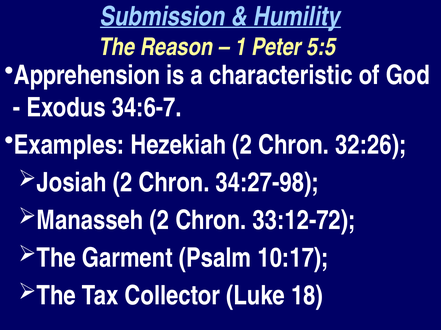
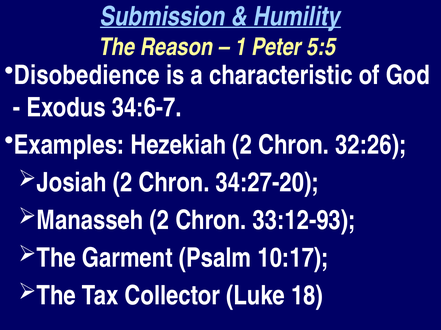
Apprehension: Apprehension -> Disobedience
34:27-98: 34:27-98 -> 34:27-20
33:12-72: 33:12-72 -> 33:12-93
